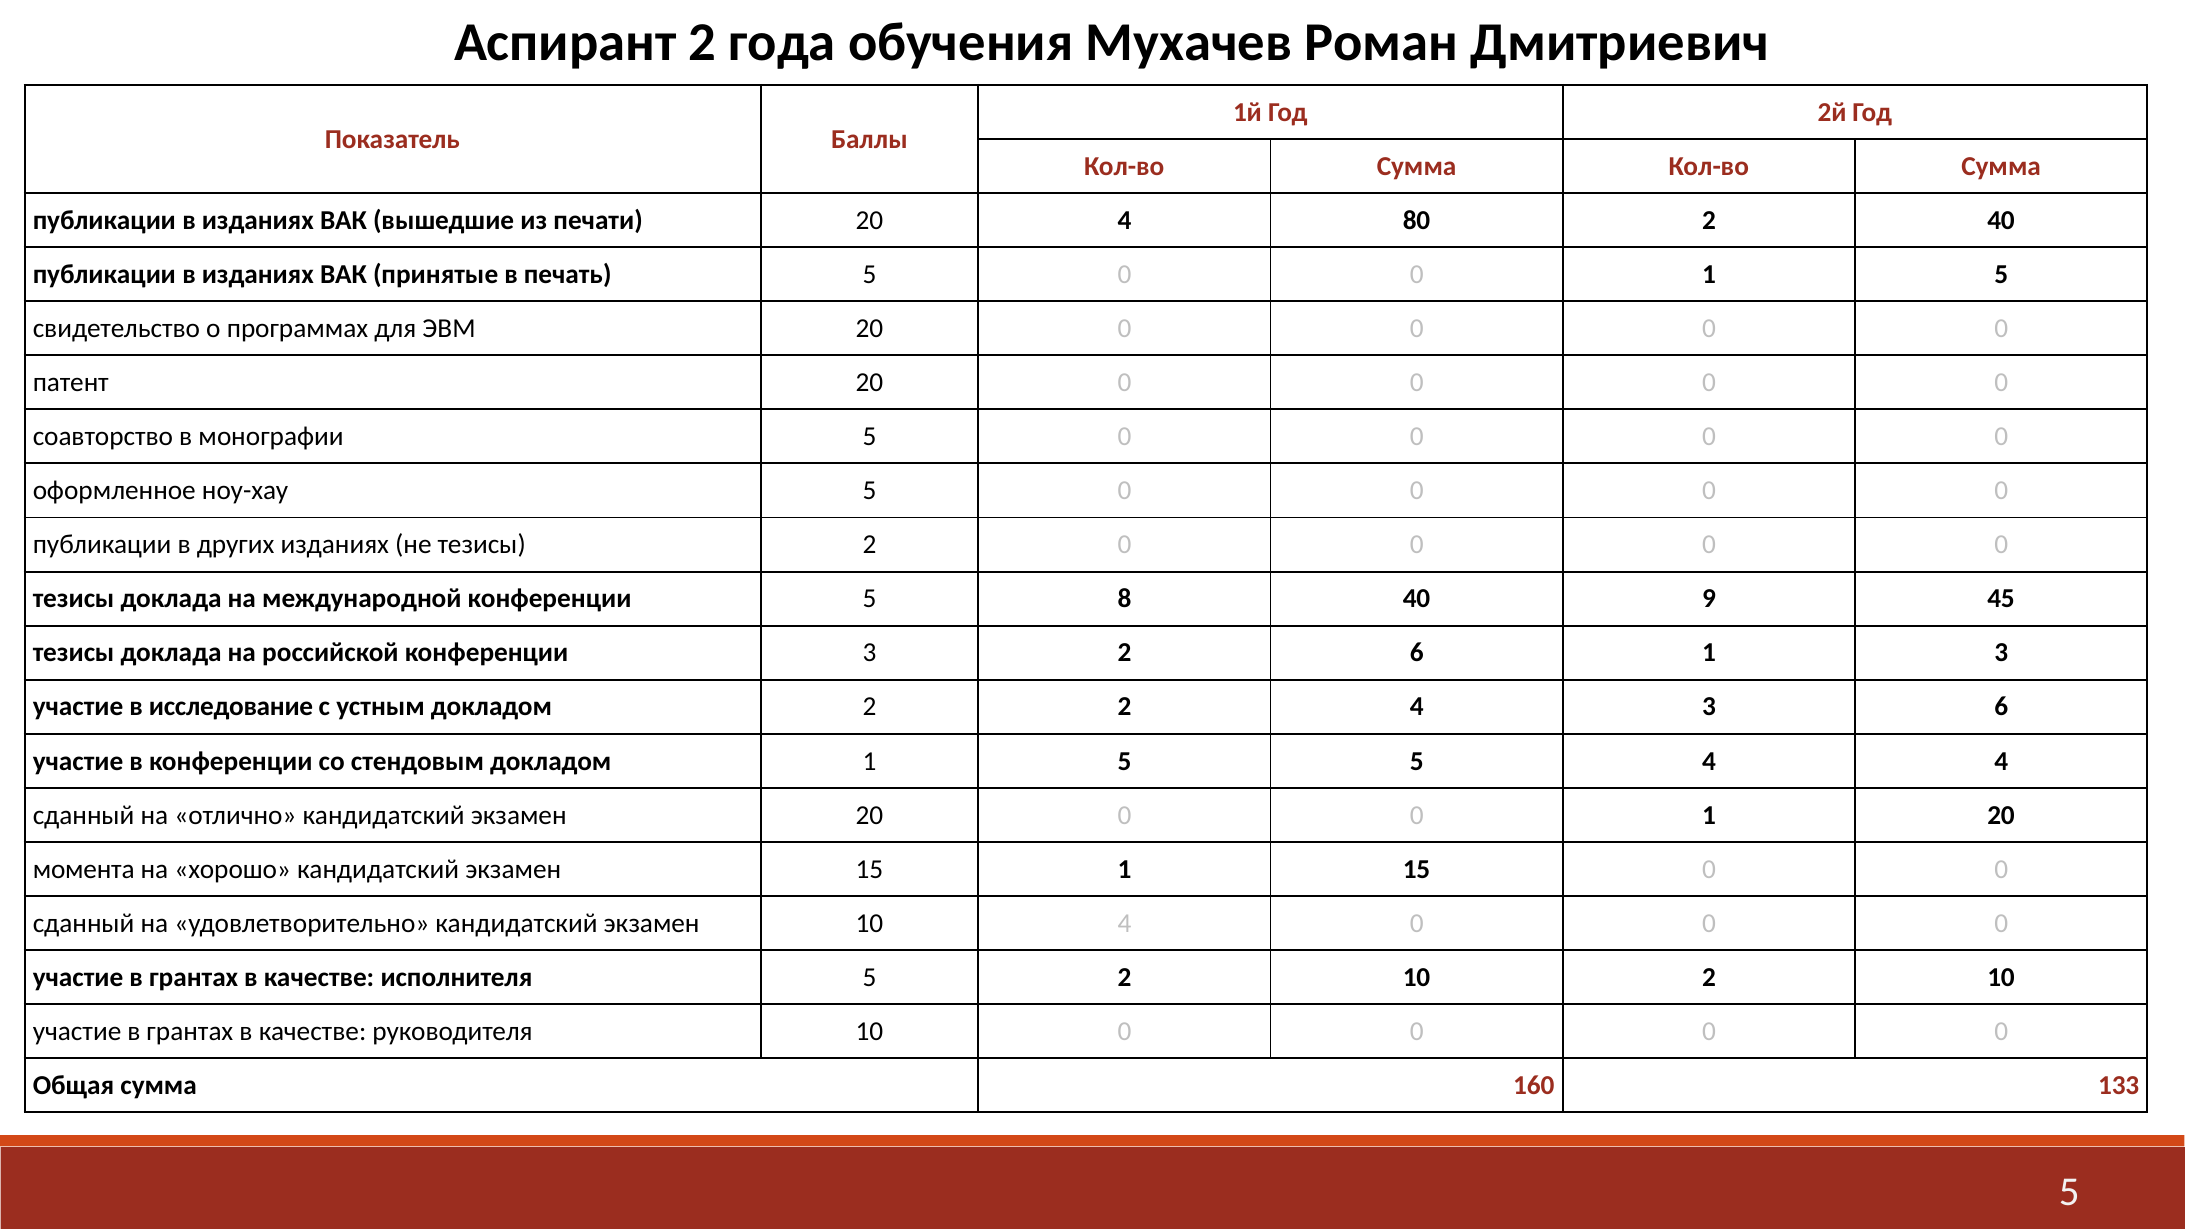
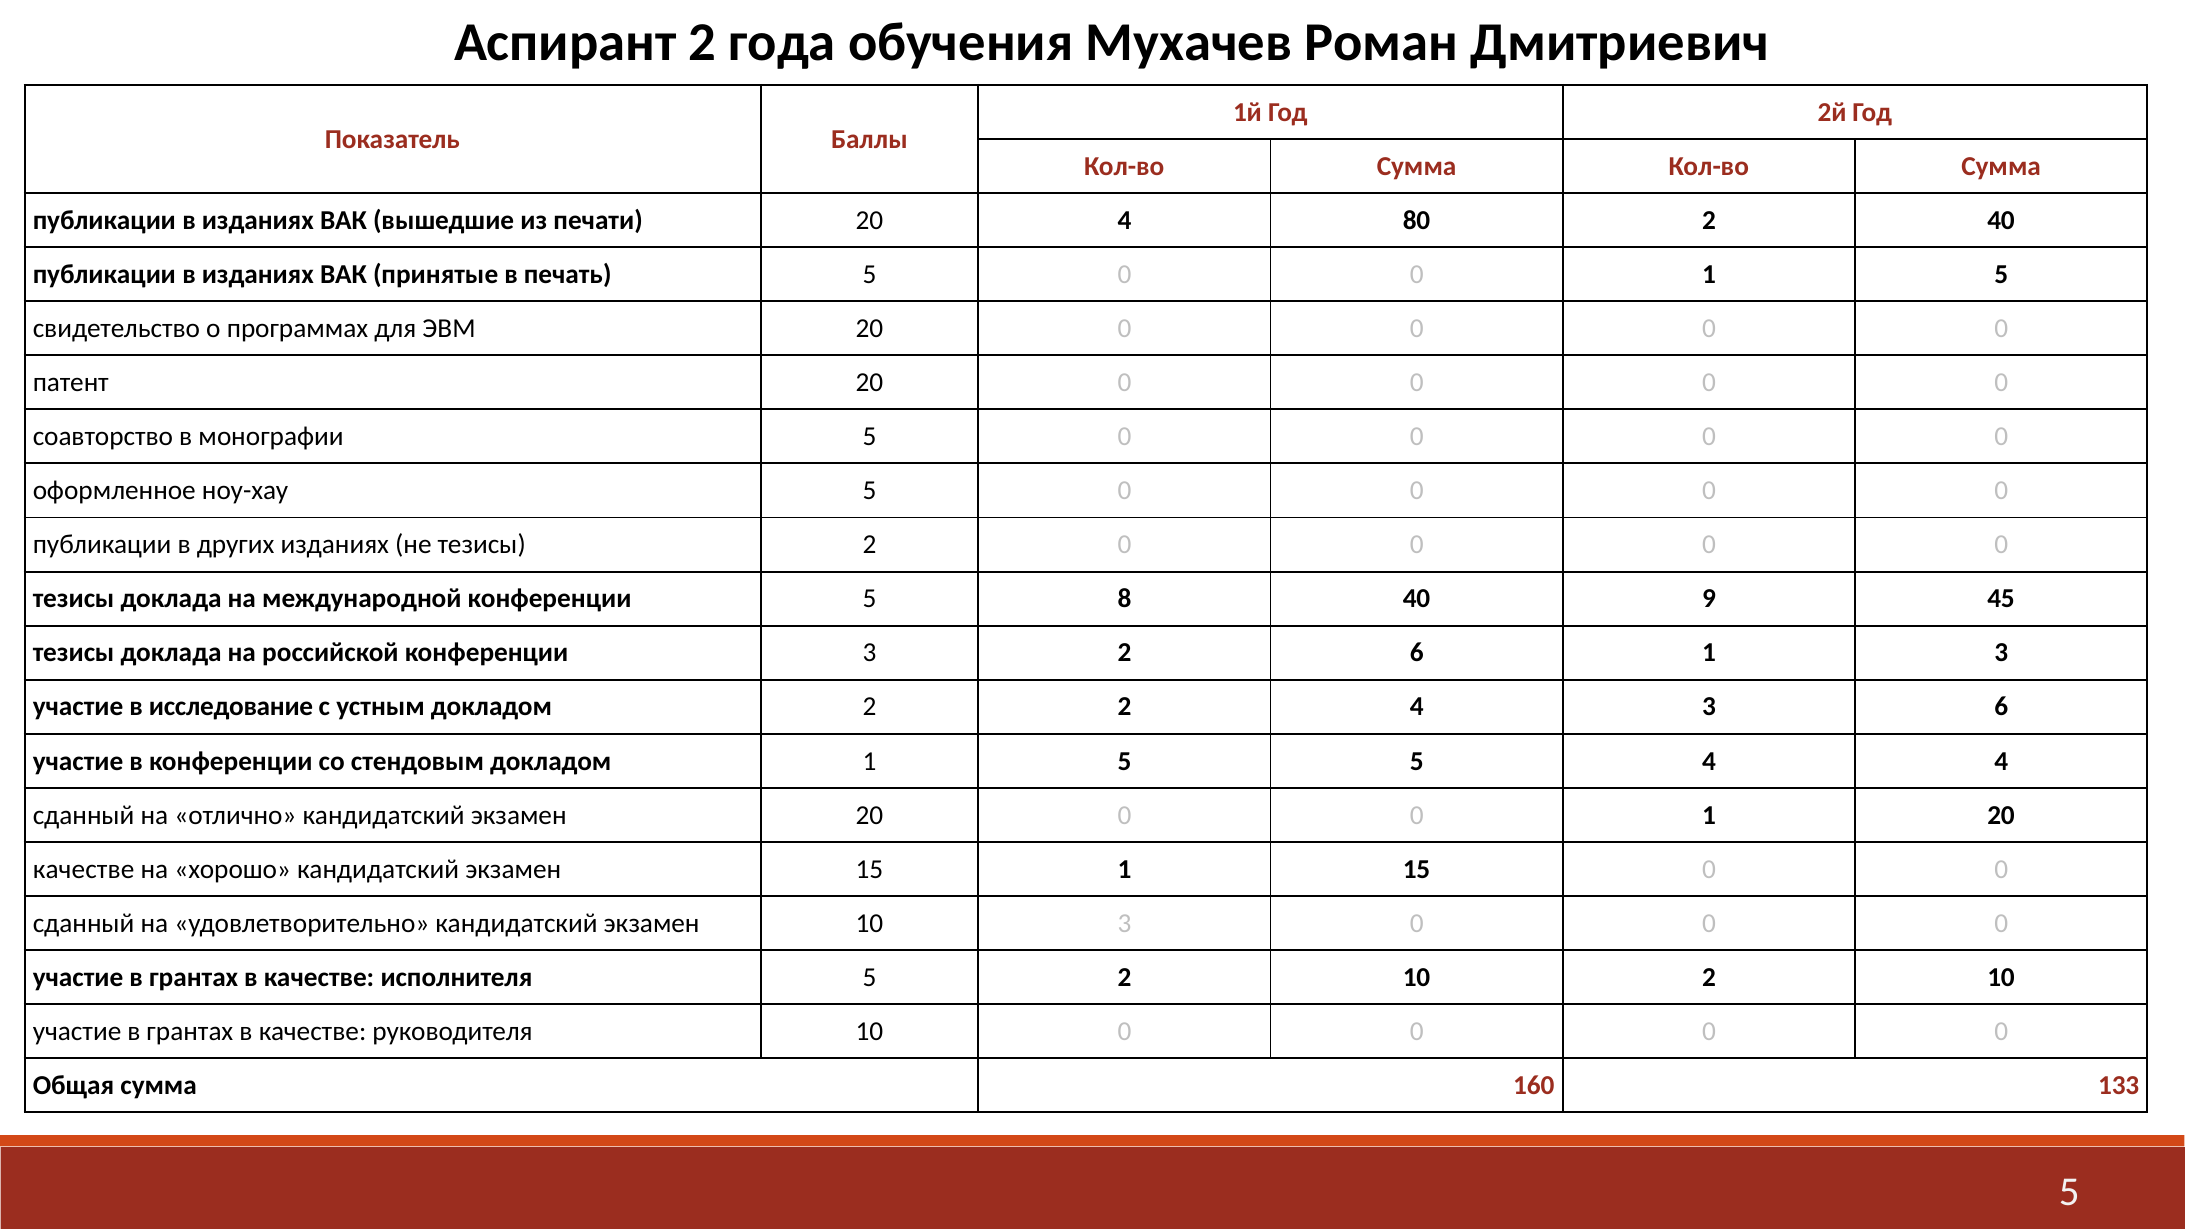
момента at (84, 869): момента -> качестве
10 4: 4 -> 3
